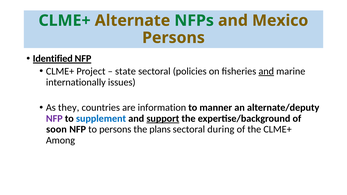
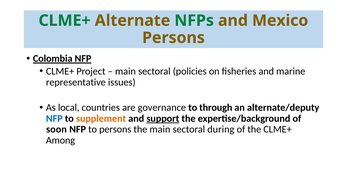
Identified: Identified -> Colombia
state at (125, 71): state -> main
and at (266, 71) underline: present -> none
internationally: internationally -> representative
they: they -> local
information: information -> governance
manner: manner -> through
NFP at (54, 119) colour: purple -> blue
supplement colour: blue -> orange
the plans: plans -> main
